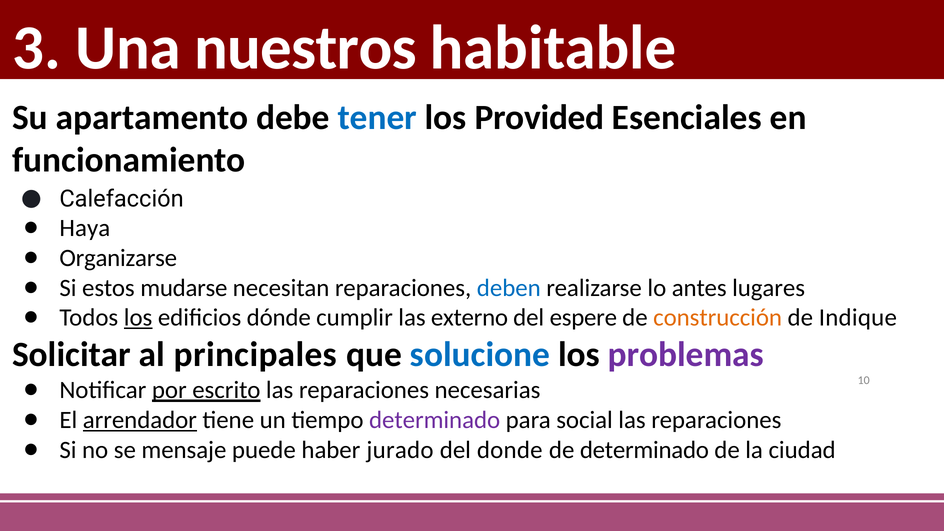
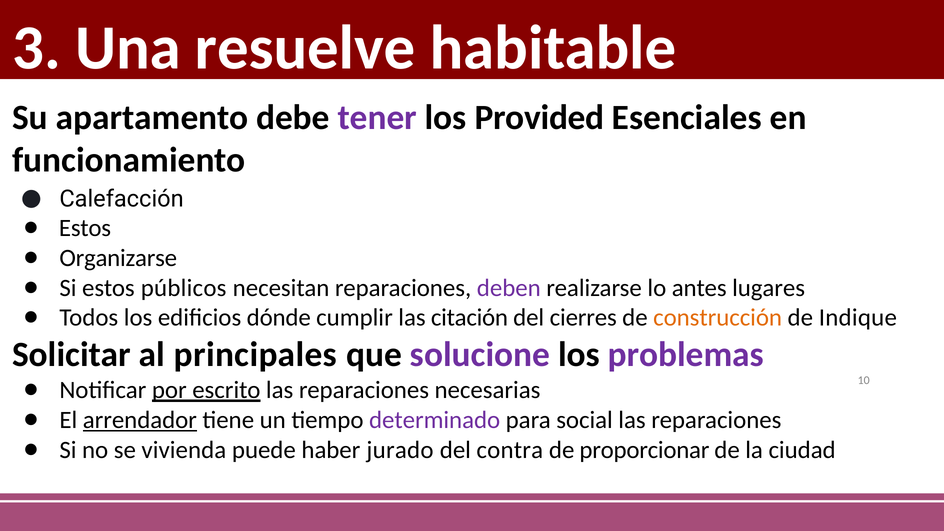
nuestros: nuestros -> resuelve
tener colour: blue -> purple
Haya at (85, 228): Haya -> Estos
mudarse: mudarse -> públicos
deben colour: blue -> purple
los at (138, 318) underline: present -> none
externo: externo -> citación
espere: espere -> cierres
solucione colour: blue -> purple
mensaje: mensaje -> vivienda
donde: donde -> contra
de determinado: determinado -> proporcionar
